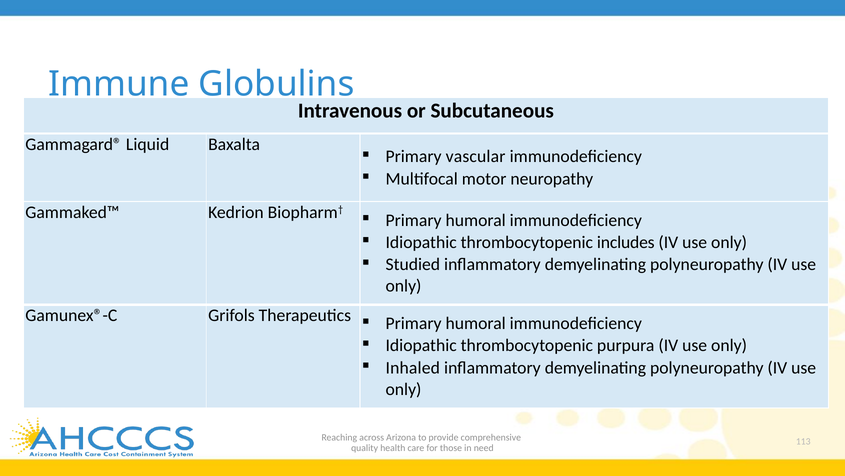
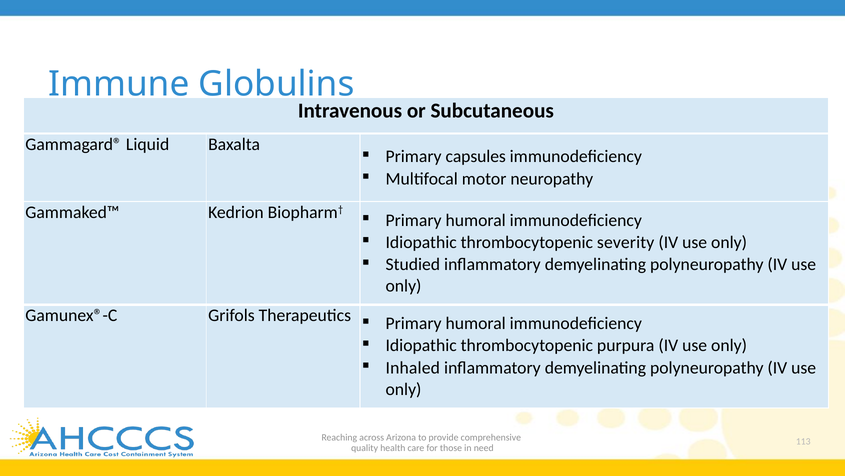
vascular: vascular -> capsules
includes: includes -> severity
